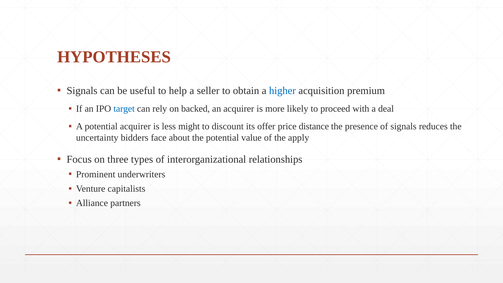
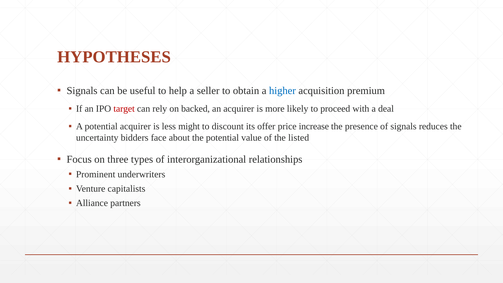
target colour: blue -> red
distance: distance -> increase
apply: apply -> listed
